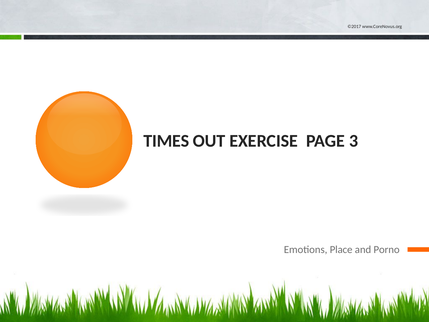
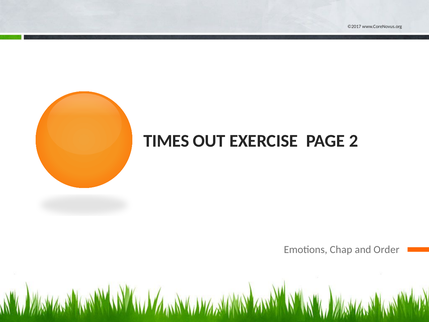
3: 3 -> 2
Place: Place -> Chap
Porno: Porno -> Order
